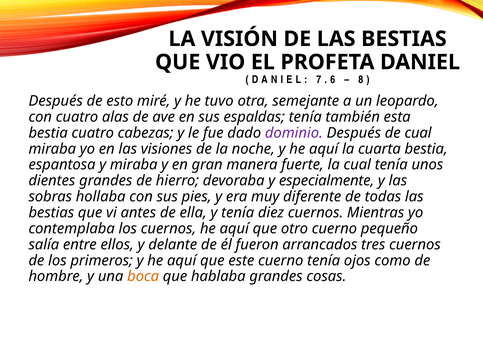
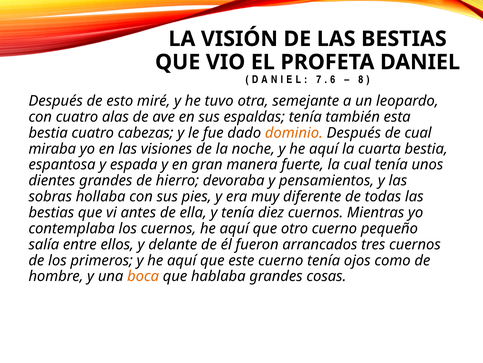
dominio colour: purple -> orange
y miraba: miraba -> espada
especialmente: especialmente -> pensamientos
